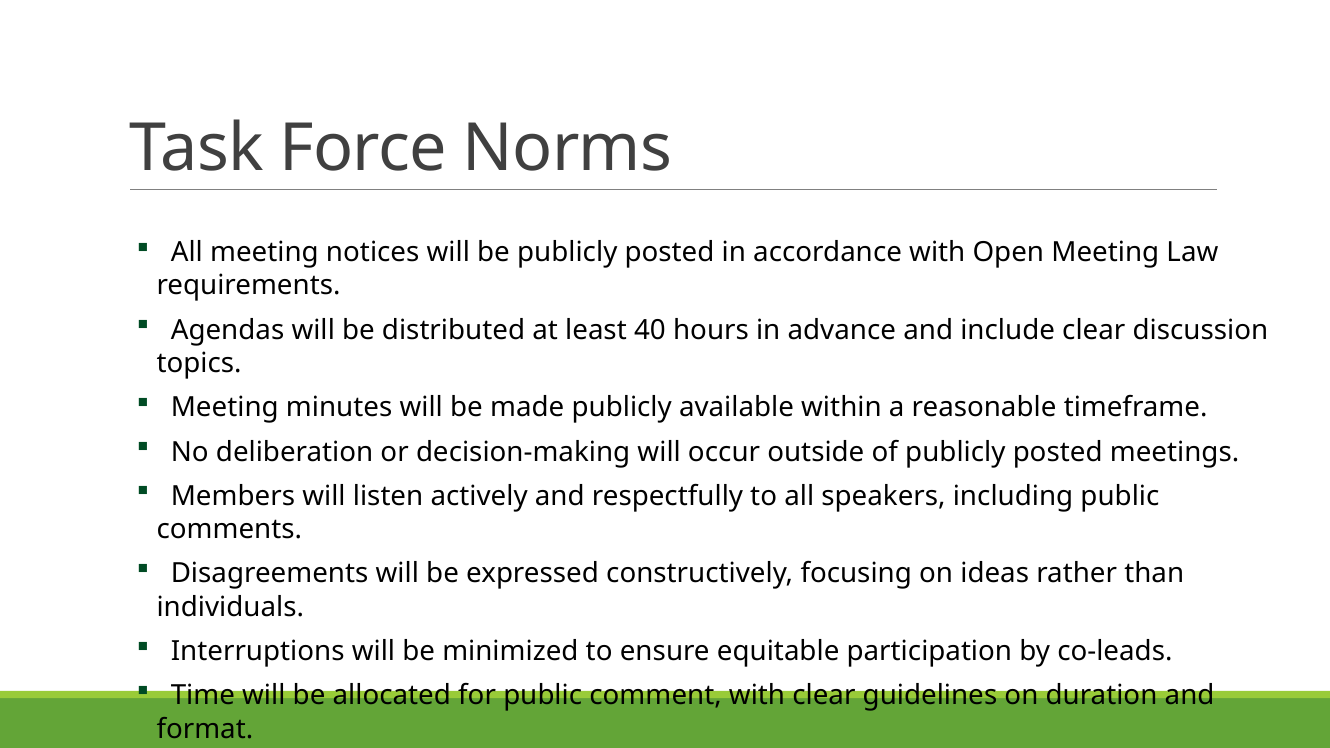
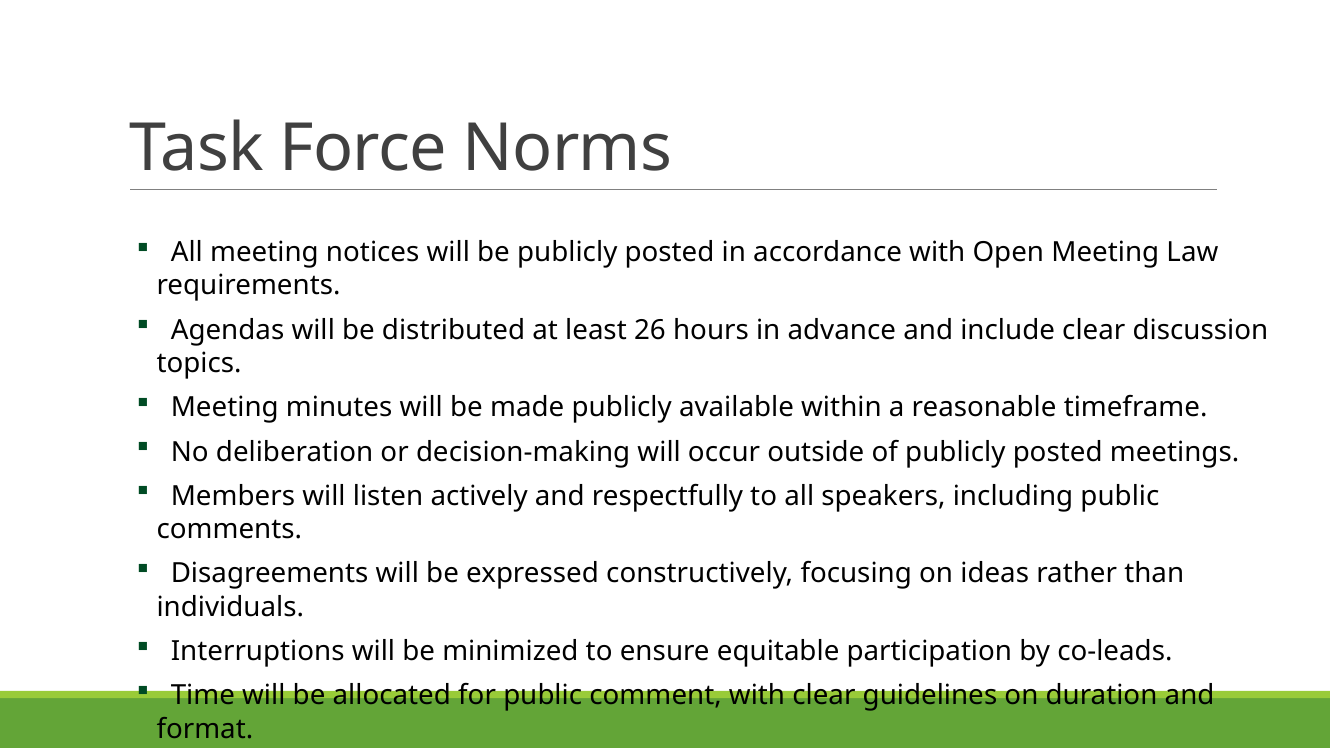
40: 40 -> 26
